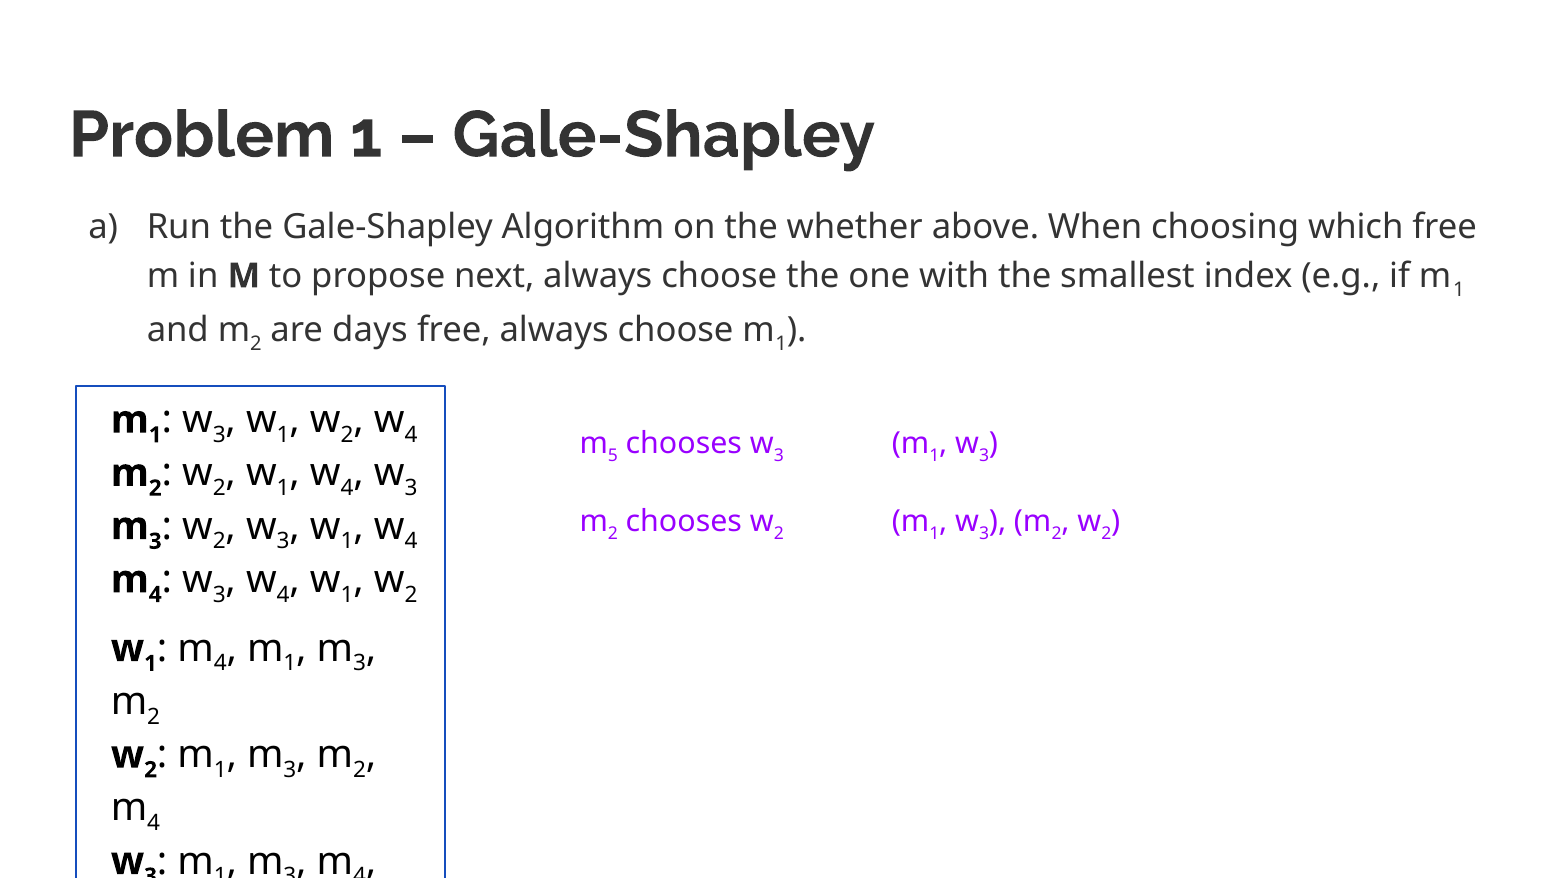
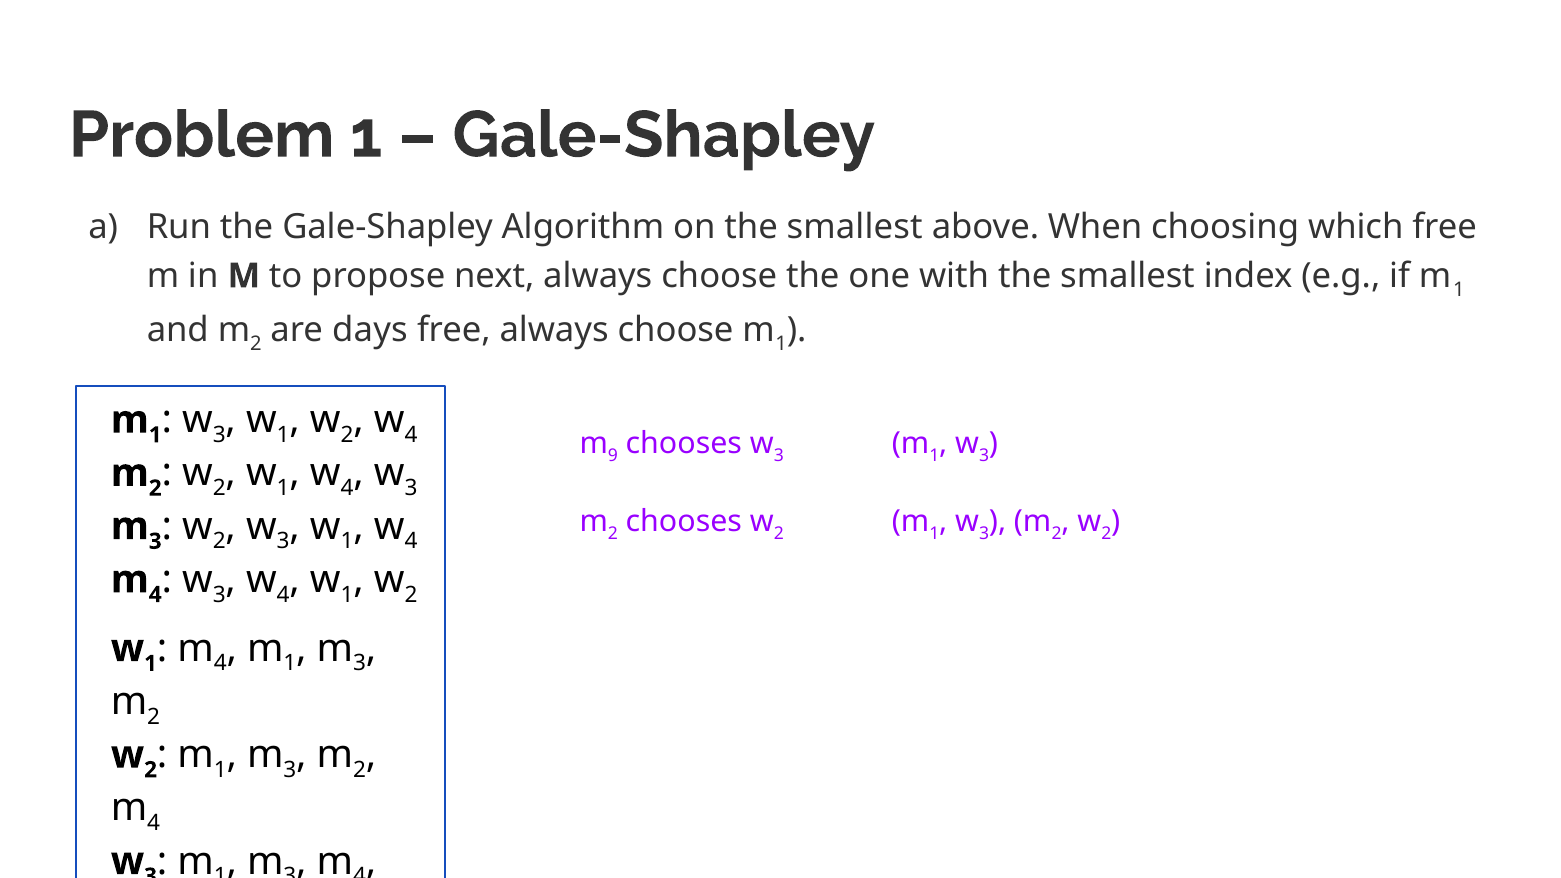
on the whether: whether -> smallest
5: 5 -> 9
